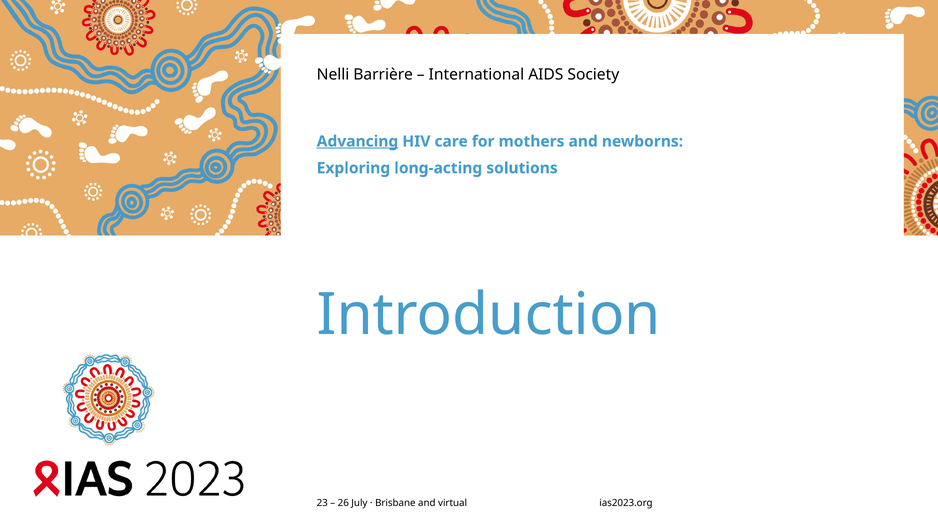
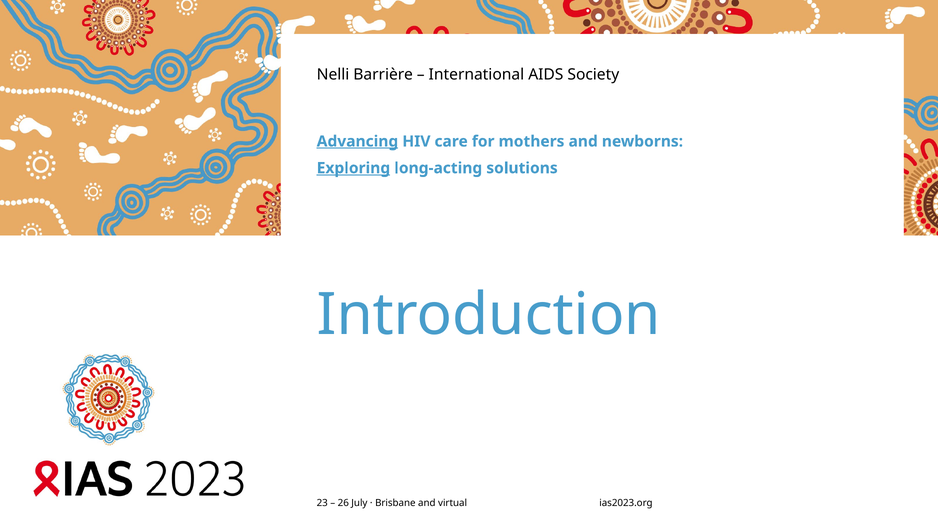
Exploring underline: none -> present
